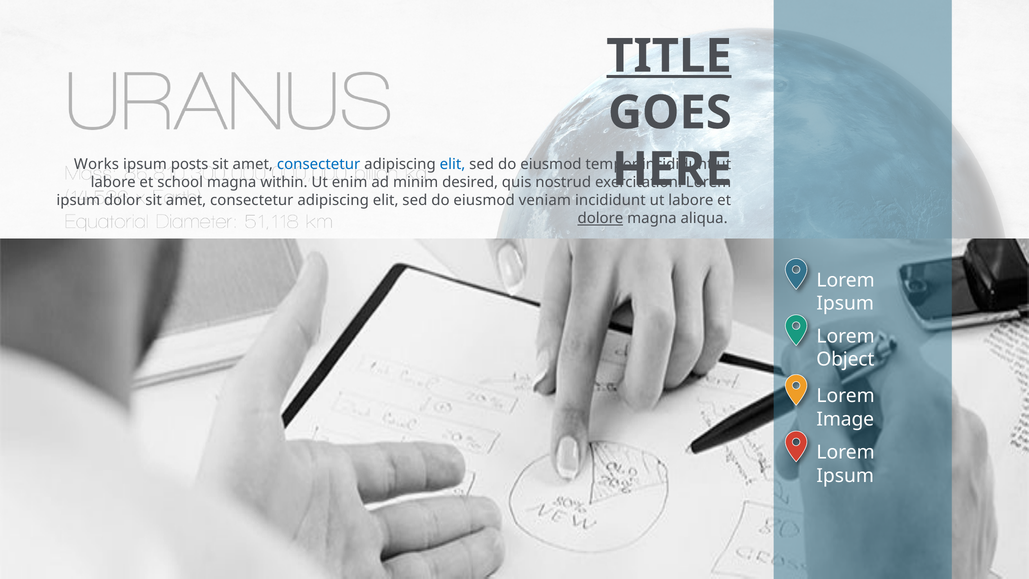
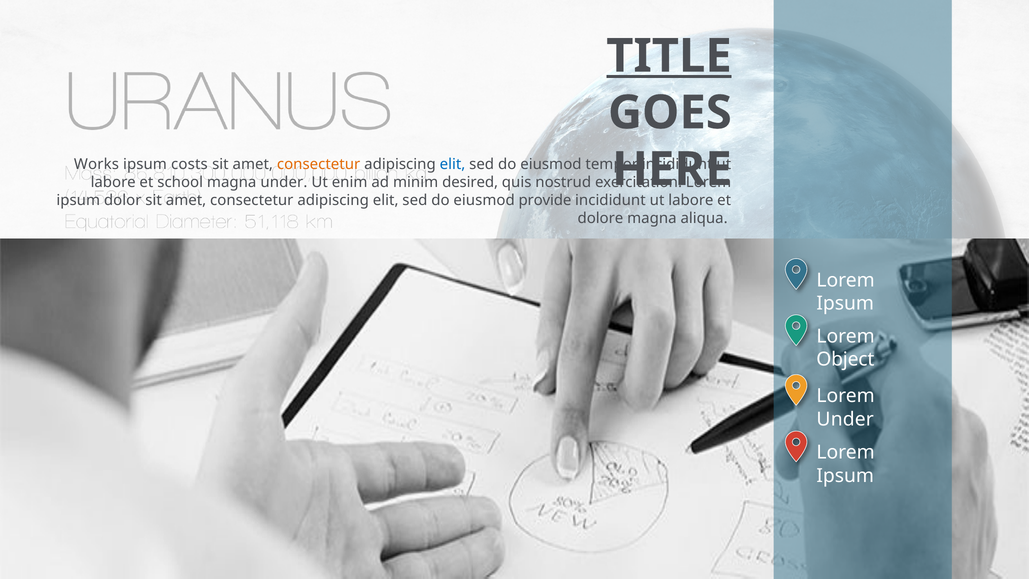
posts: posts -> costs
consectetur at (319, 164) colour: blue -> orange
magna within: within -> under
veniam: veniam -> provide
dolore underline: present -> none
Image at (845, 419): Image -> Under
